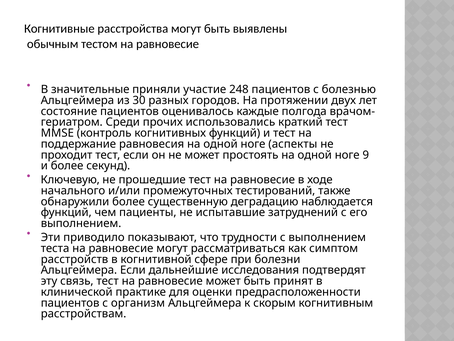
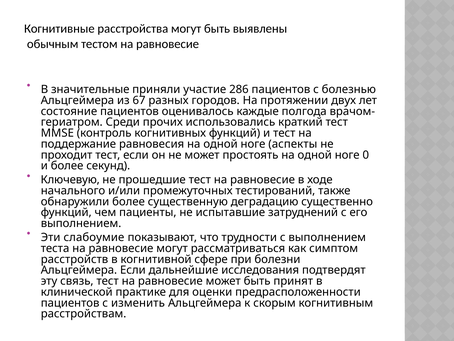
248: 248 -> 286
30: 30 -> 67
9: 9 -> 0
наблюдается: наблюдается -> существенно
приводило: приводило -> слабоумие
организм: организм -> изменить
